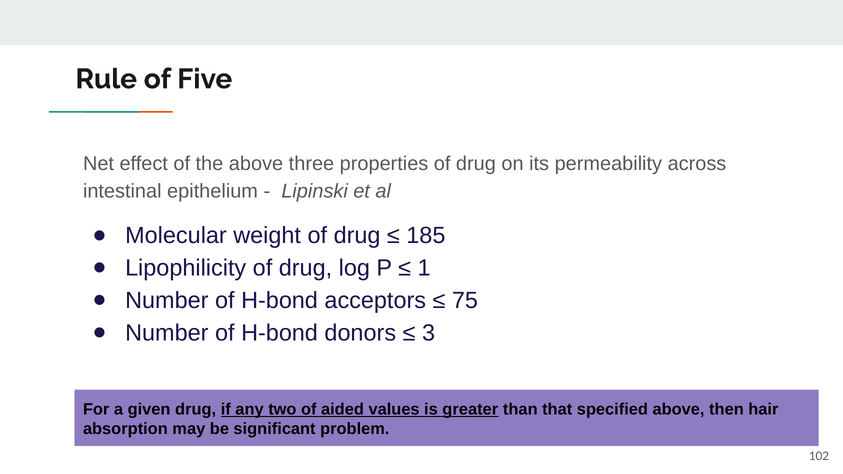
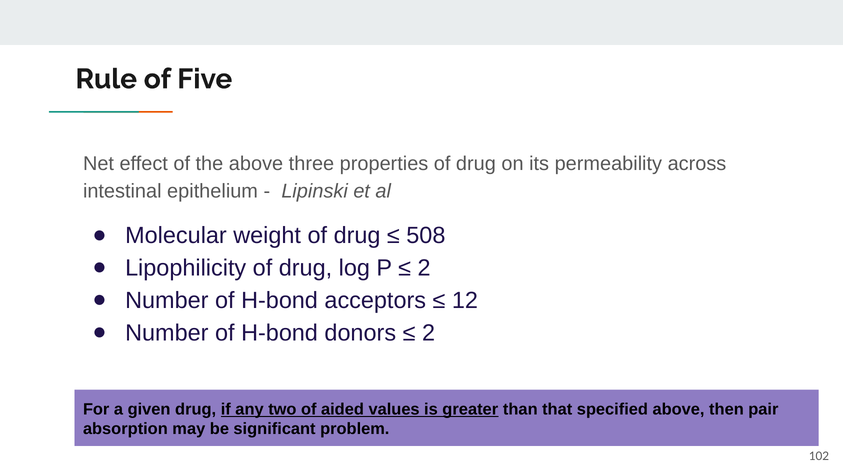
185: 185 -> 508
1 at (424, 268): 1 -> 2
75: 75 -> 12
3 at (429, 333): 3 -> 2
hair: hair -> pair
